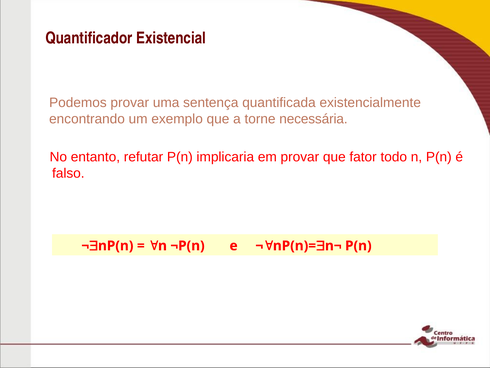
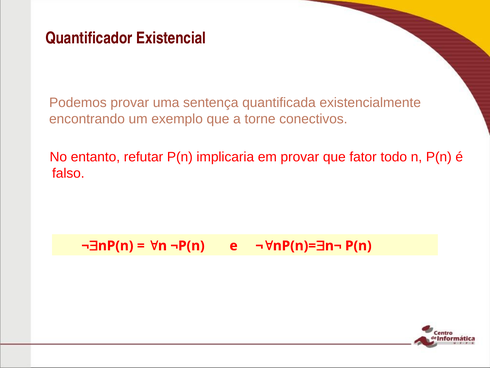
necessária: necessária -> conectivos
